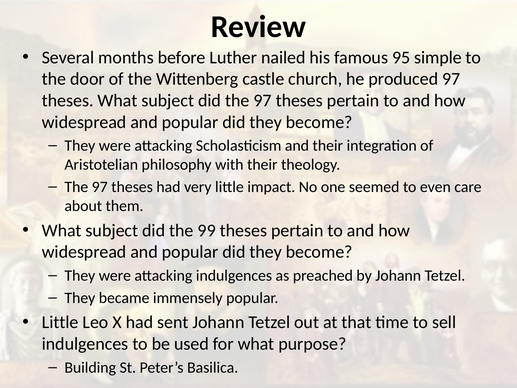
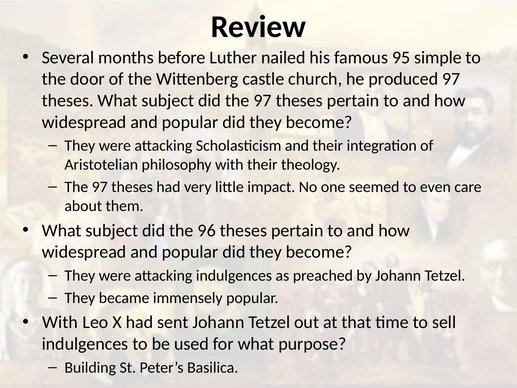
99: 99 -> 96
Little at (60, 322): Little -> With
